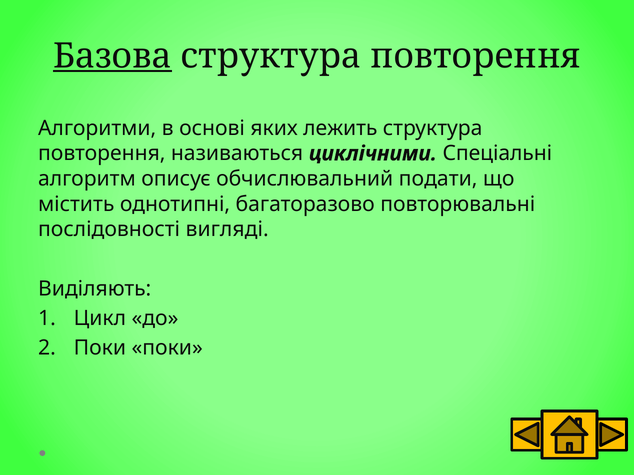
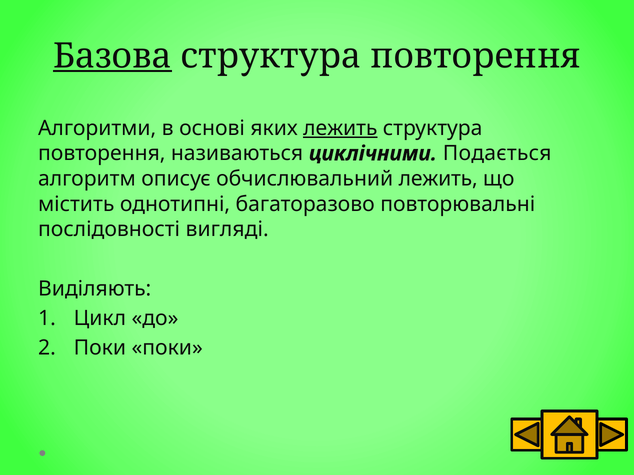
лежить at (340, 128) underline: none -> present
Спеціальні: Спеціальні -> Подається
обчислювальний подати: подати -> лежить
